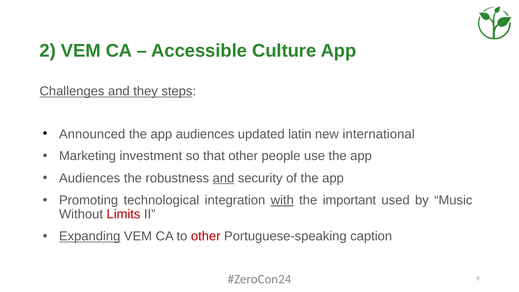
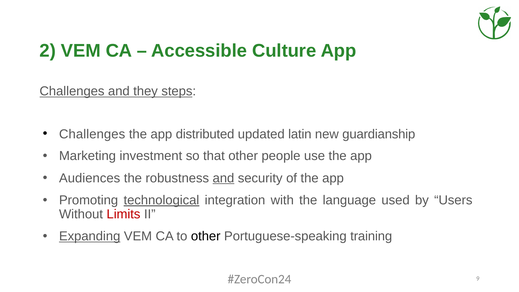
Announced at (92, 134): Announced -> Challenges
app audiences: audiences -> distributed
international: international -> guardianship
technological underline: none -> present
with underline: present -> none
important: important -> language
Music: Music -> Users
other at (206, 236) colour: red -> black
caption: caption -> training
